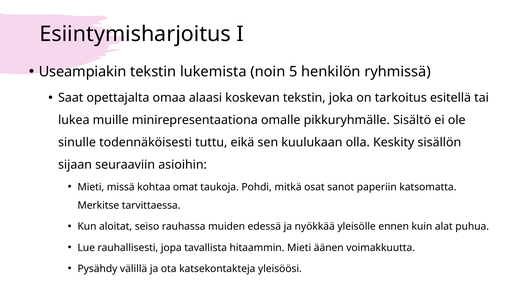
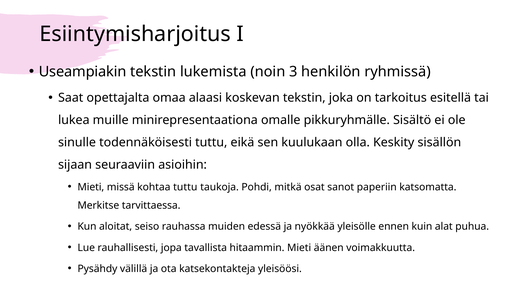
5: 5 -> 3
kohtaa omat: omat -> tuttu
